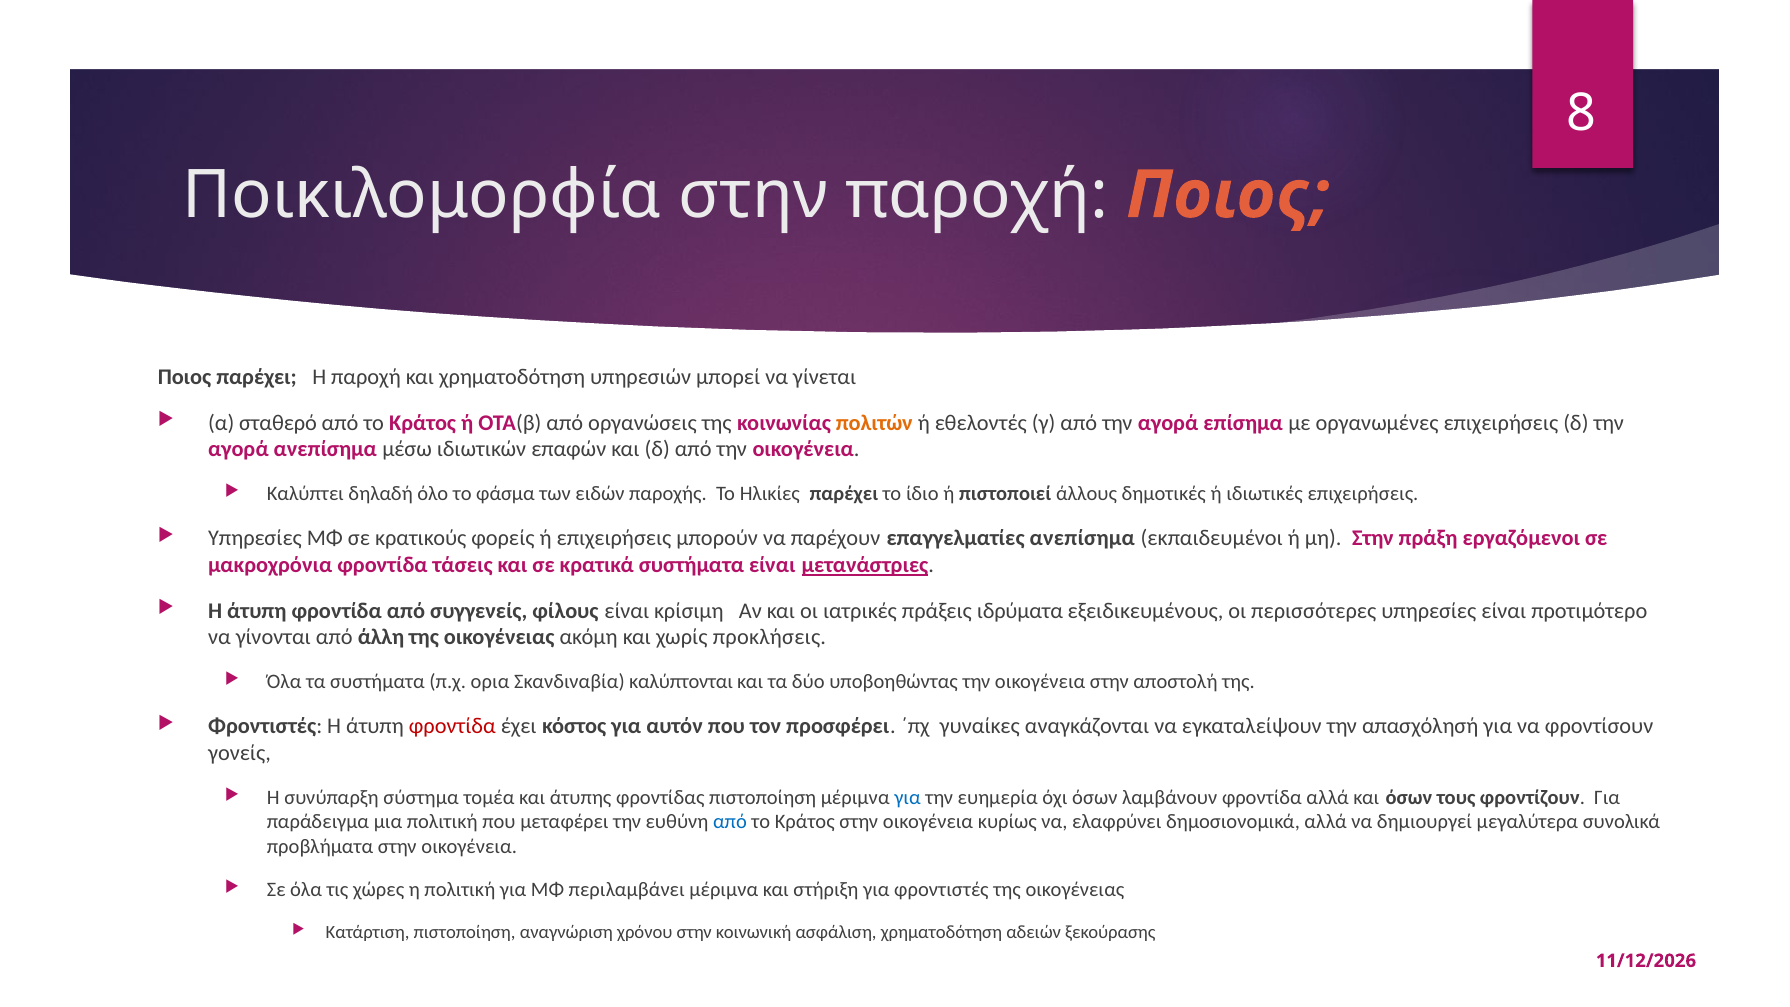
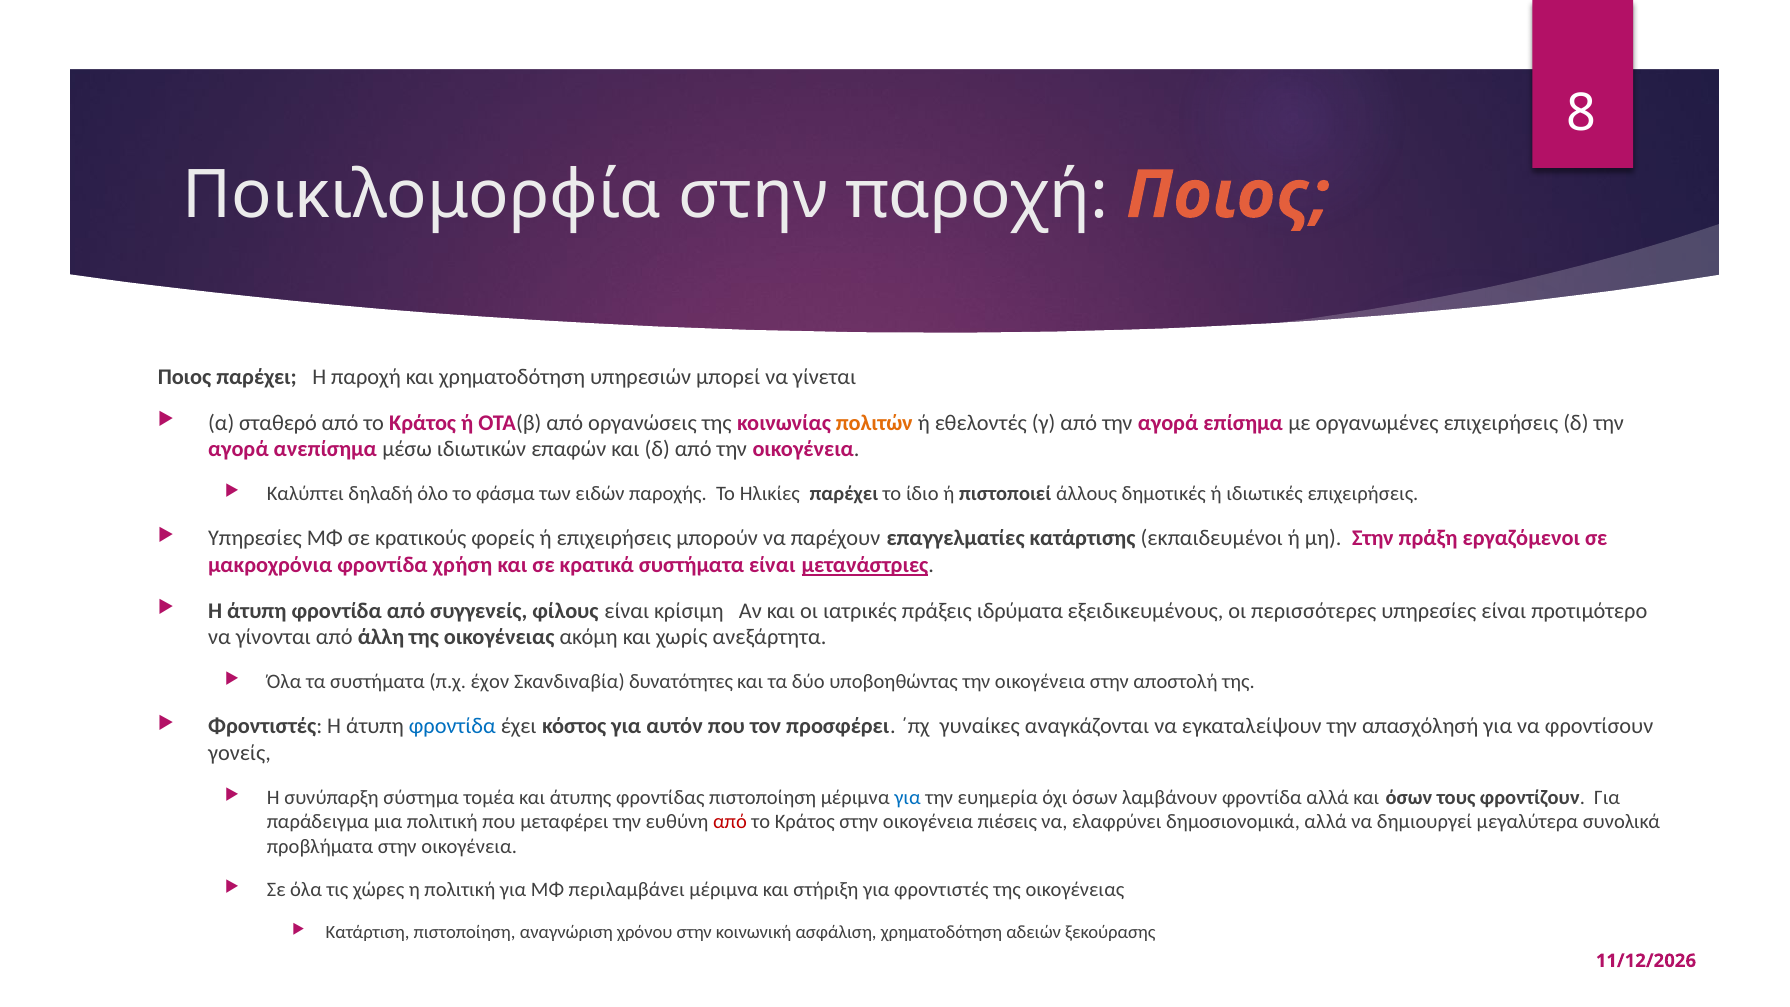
επαγγελματίες ανεπίσημα: ανεπίσημα -> κατάρτισης
τάσεις: τάσεις -> χρήση
προκλήσεις: προκλήσεις -> ανεξάρτητα
ορια: ορια -> έχον
καλύπτονται: καλύπτονται -> δυνατότητες
φροντίδα at (452, 726) colour: red -> blue
από at (730, 822) colour: blue -> red
κυρίως: κυρίως -> πιέσεις
